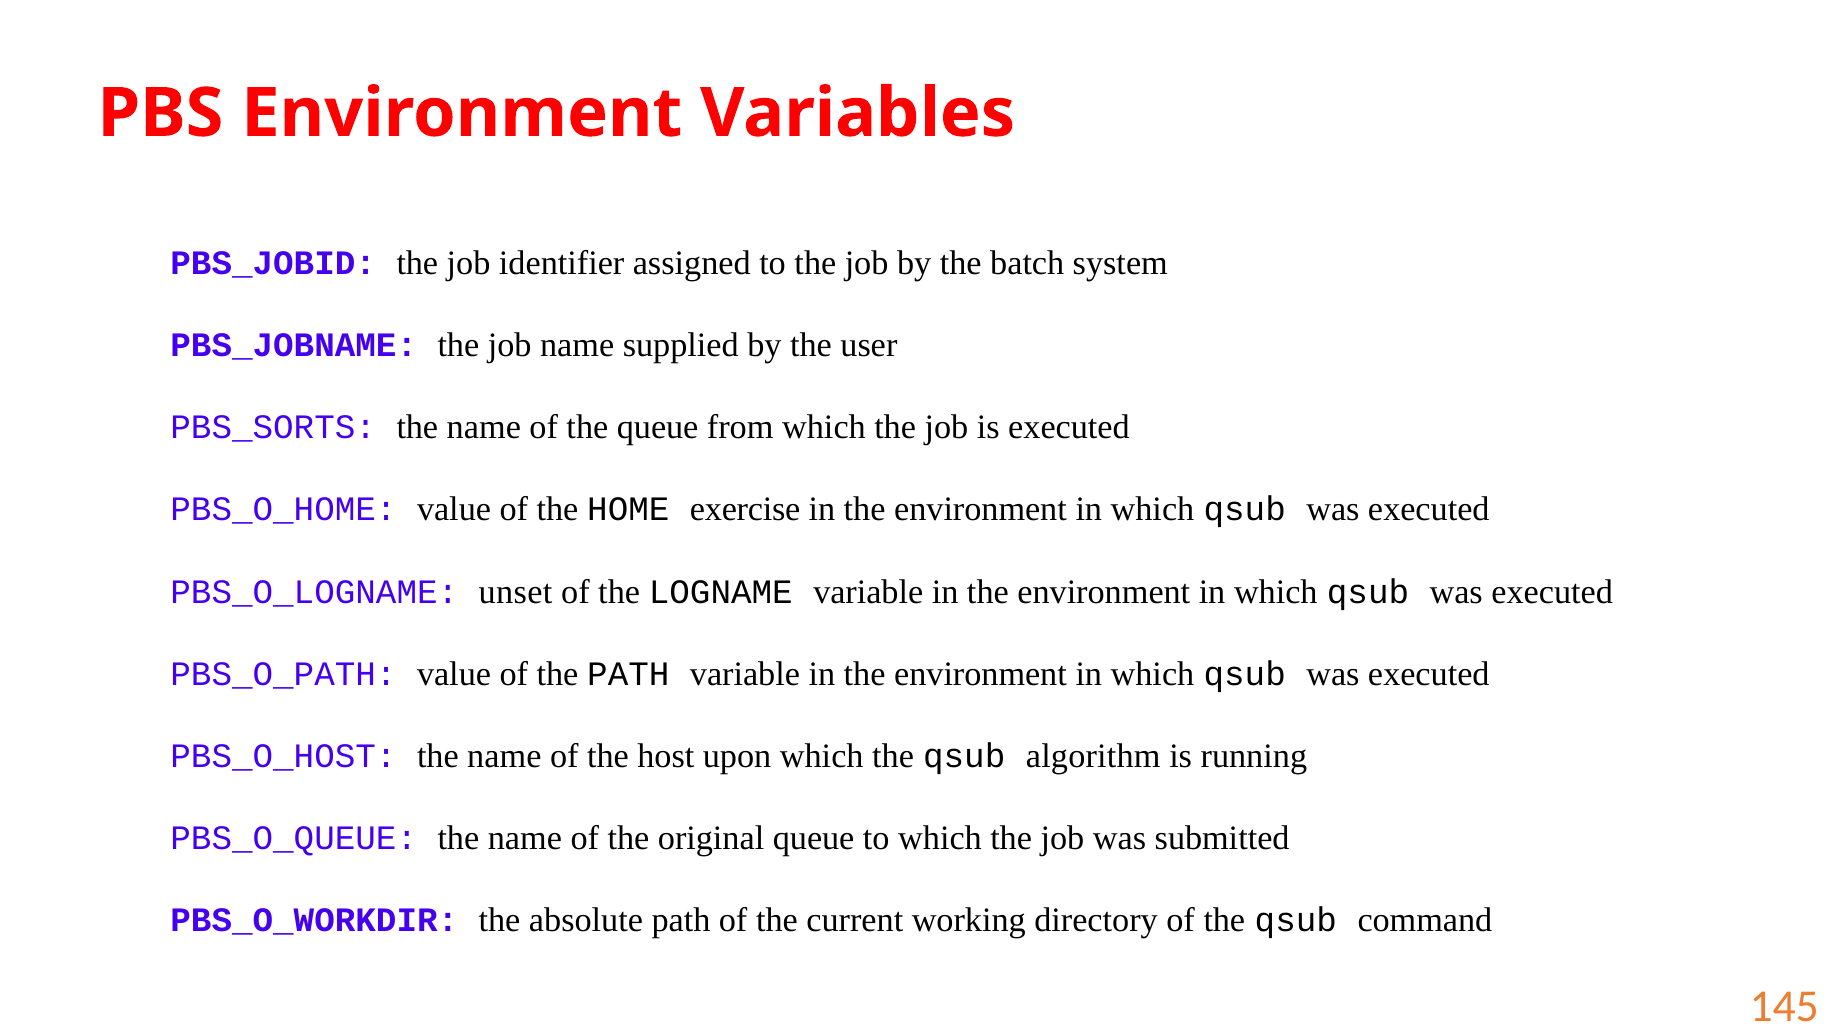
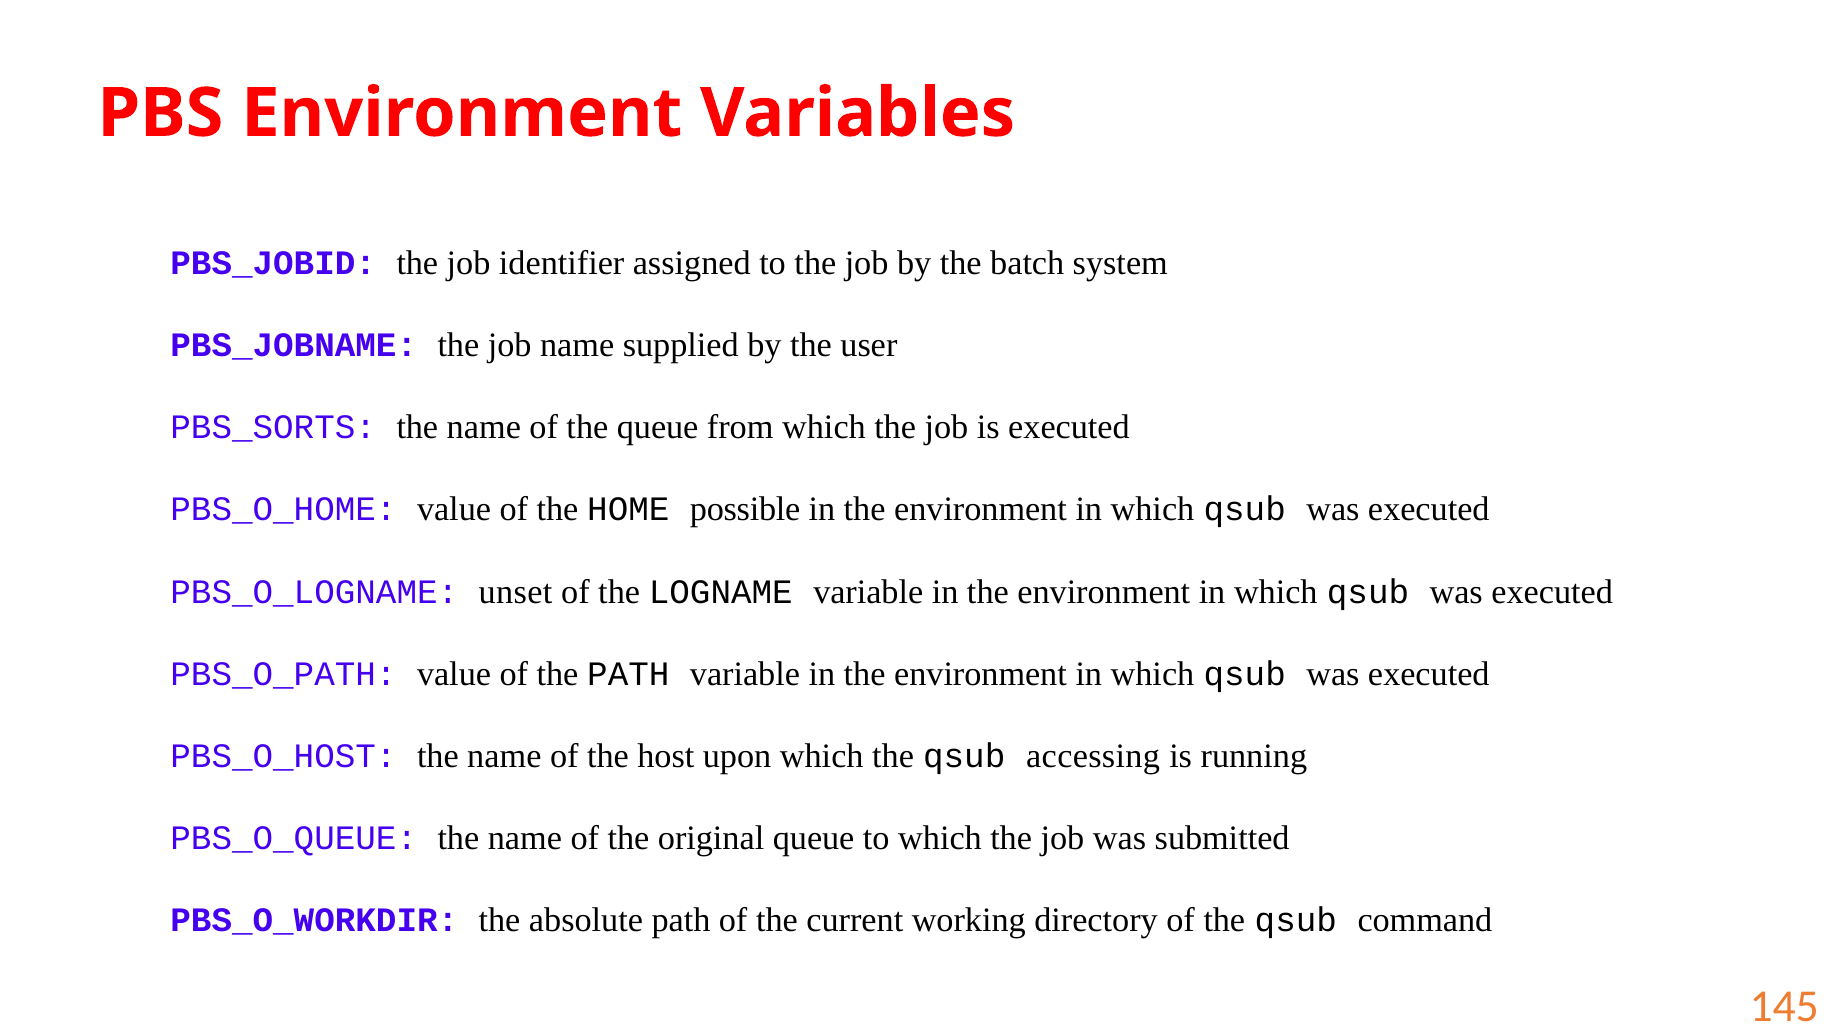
exercise: exercise -> possible
algorithm: algorithm -> accessing
